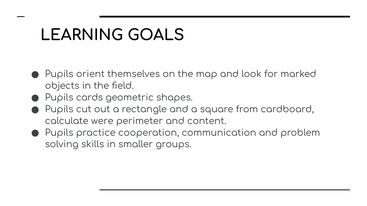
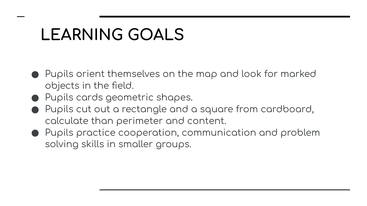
were: were -> than
